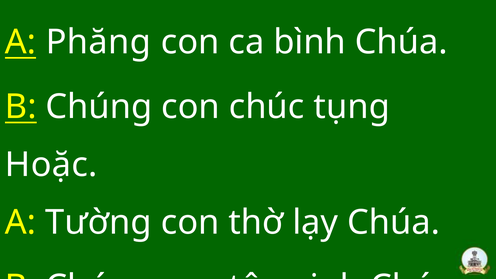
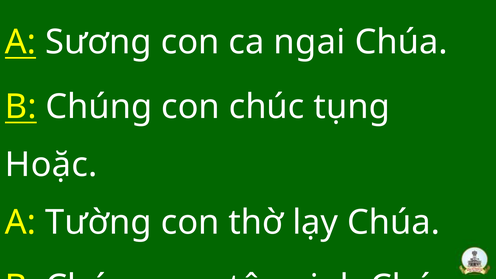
Phăng: Phăng -> Sương
bình: bình -> ngai
